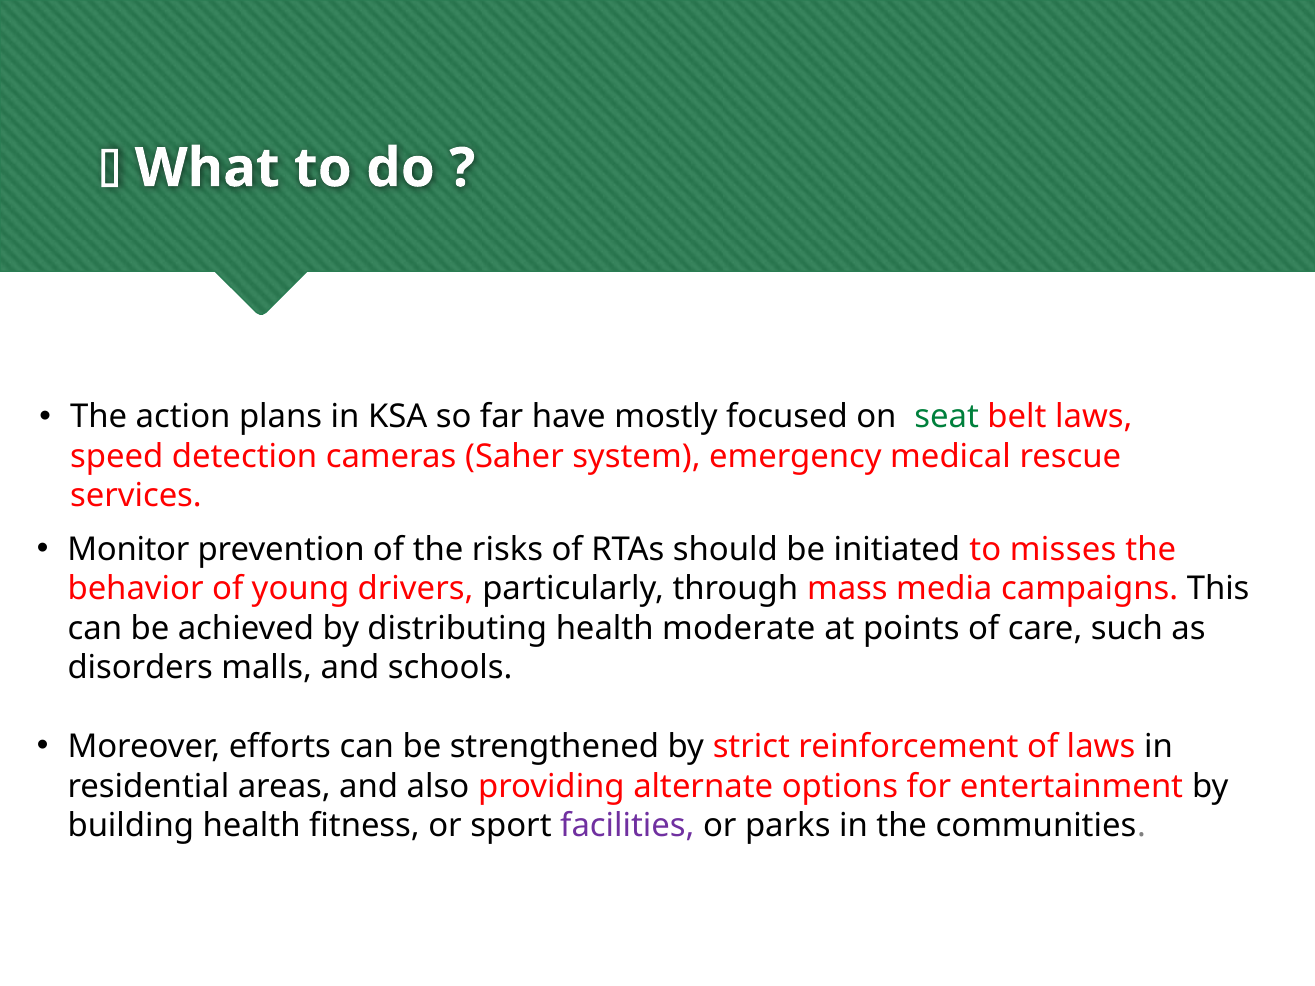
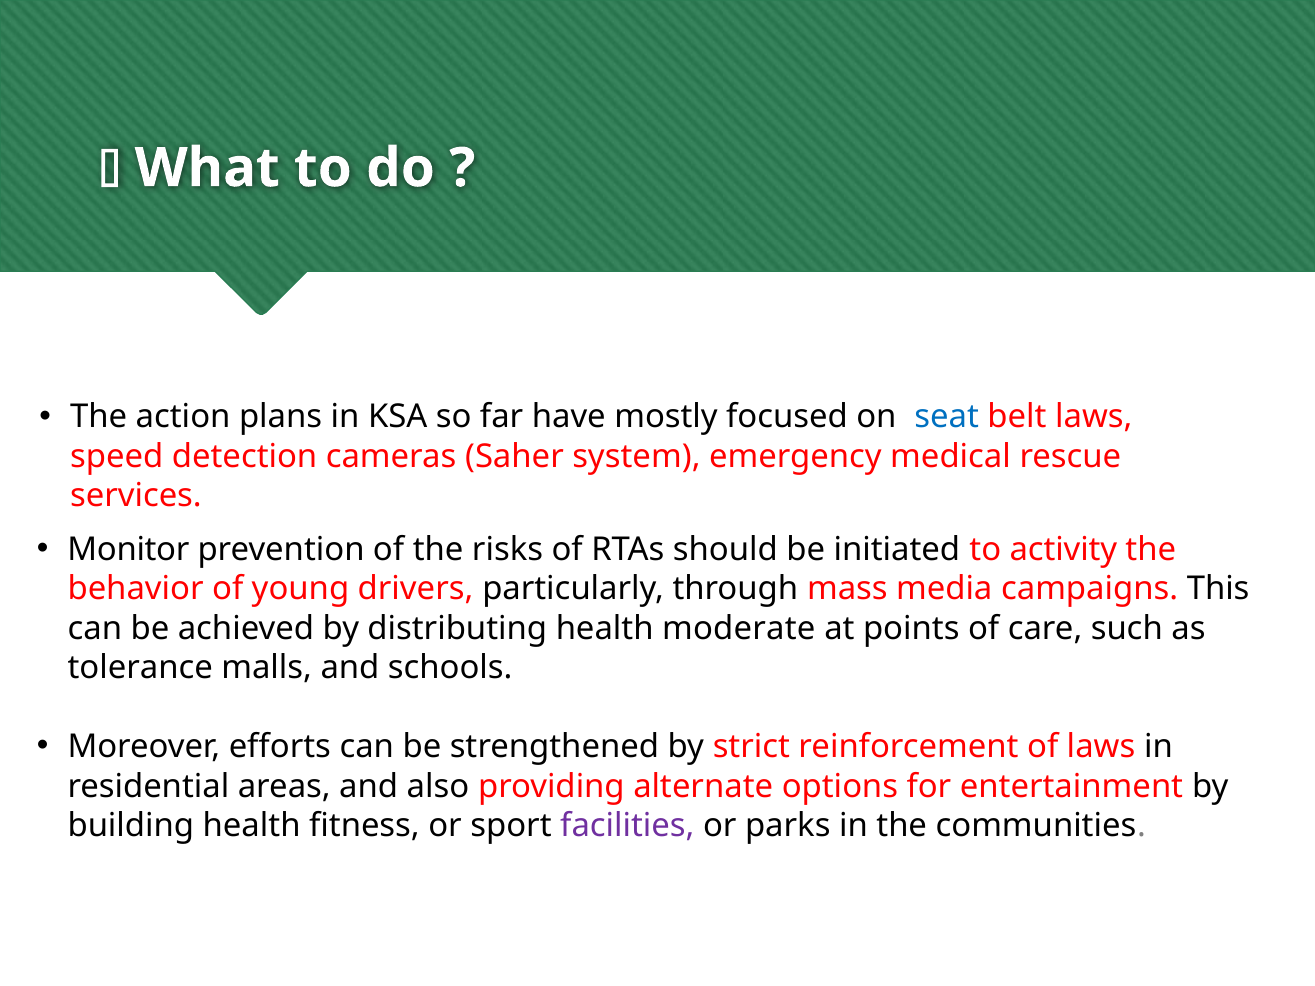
seat colour: green -> blue
misses: misses -> activity
disorders: disorders -> tolerance
